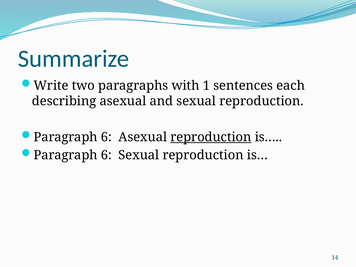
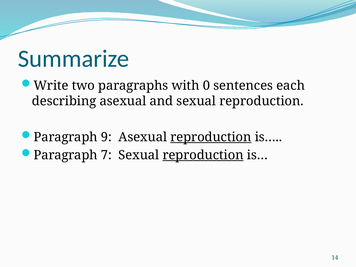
1: 1 -> 0
6 at (106, 137): 6 -> 9
6 at (106, 155): 6 -> 7
reproduction at (203, 155) underline: none -> present
